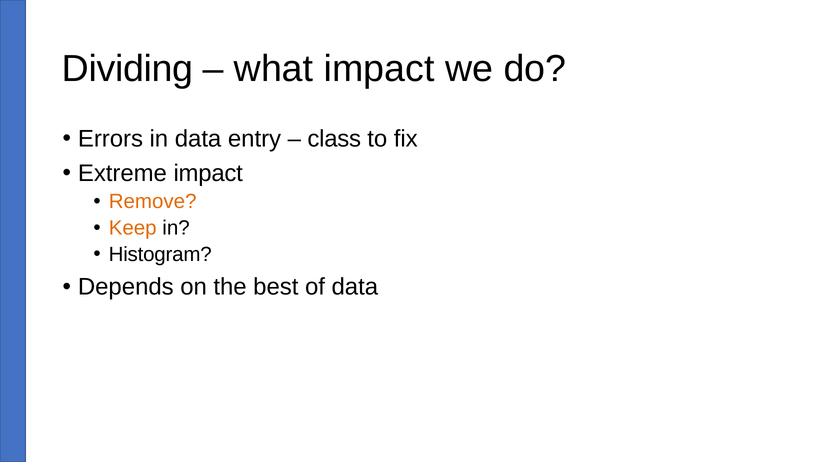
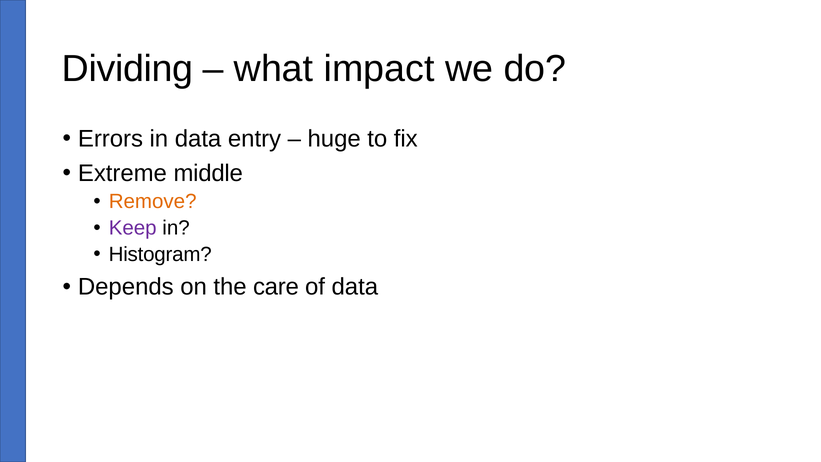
class: class -> huge
Extreme impact: impact -> middle
Keep colour: orange -> purple
best: best -> care
